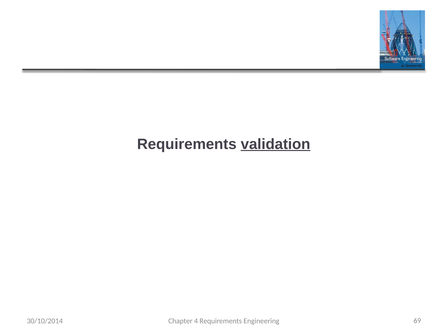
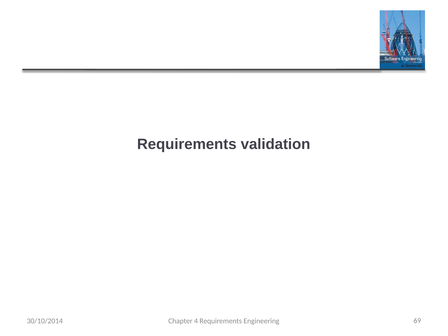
validation underline: present -> none
